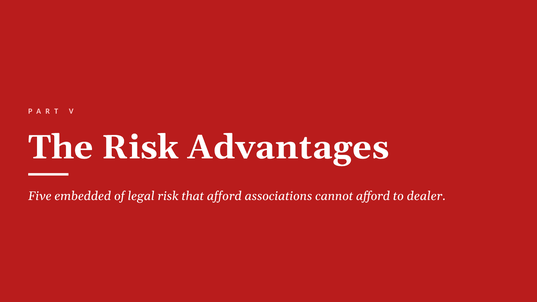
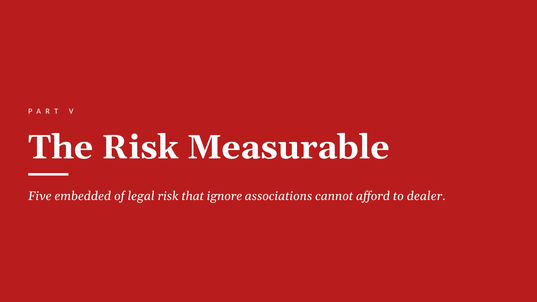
Advantages: Advantages -> Measurable
that afford: afford -> ignore
